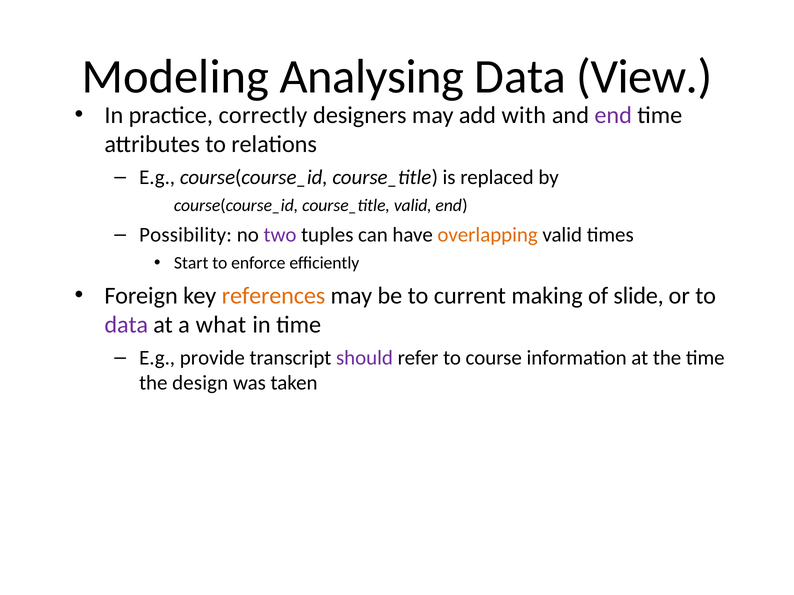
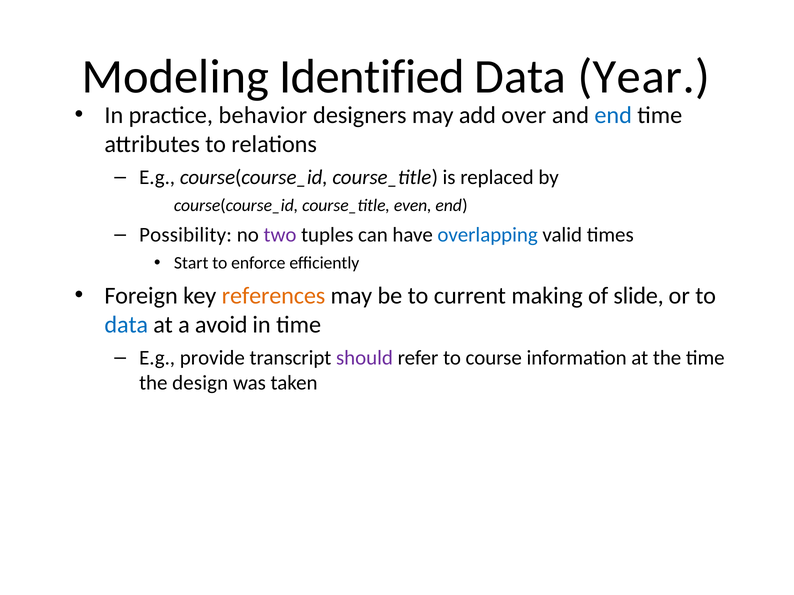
Analysing: Analysing -> Identified
View: View -> Year
correctly: correctly -> behavior
with: with -> over
end at (613, 115) colour: purple -> blue
course_title valid: valid -> even
overlapping colour: orange -> blue
data at (126, 325) colour: purple -> blue
what: what -> avoid
